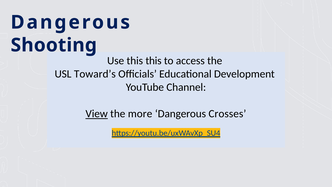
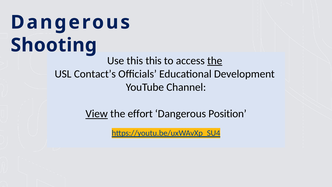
the at (215, 61) underline: none -> present
Toward’s: Toward’s -> Contact’s
more: more -> effort
Crosses: Crosses -> Position
